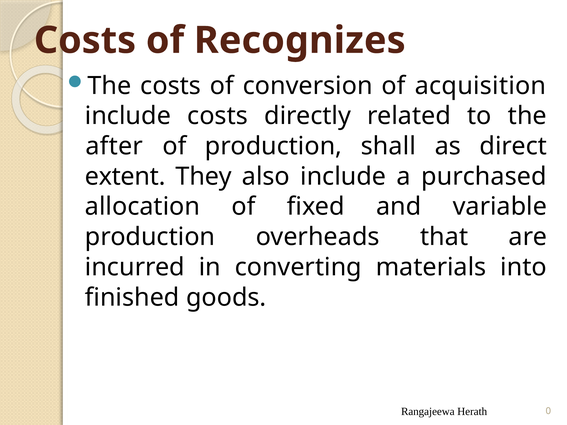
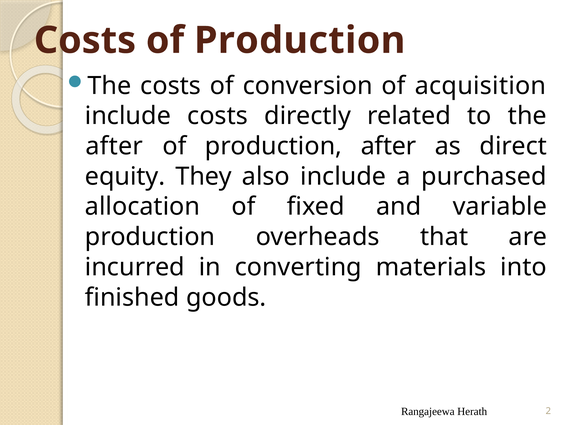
Costs of Recognizes: Recognizes -> Production
production shall: shall -> after
extent: extent -> equity
0: 0 -> 2
